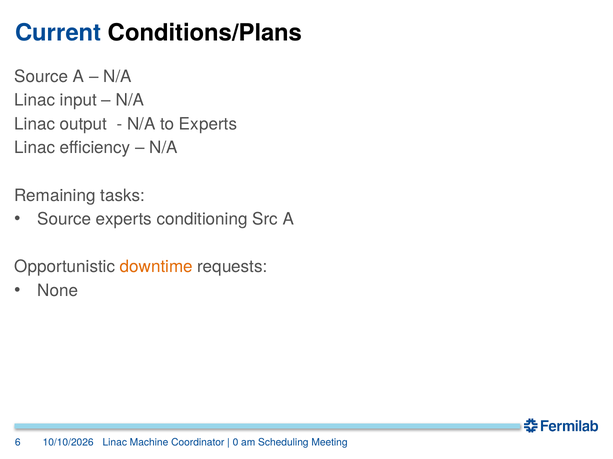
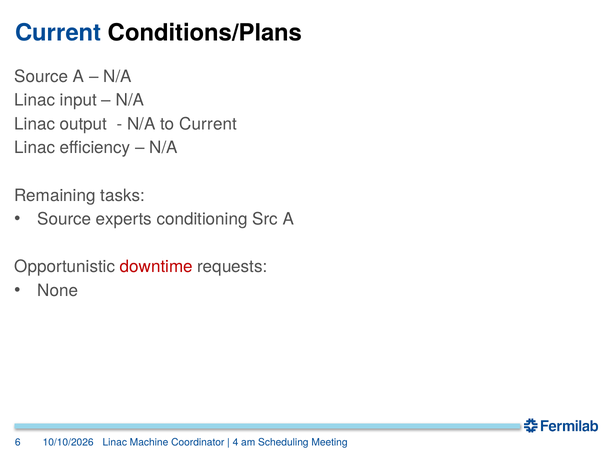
to Experts: Experts -> Current
downtime colour: orange -> red
0: 0 -> 4
